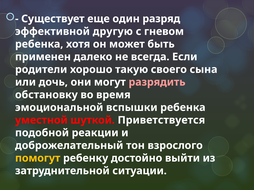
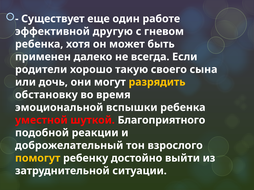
разряд: разряд -> работе
разрядить colour: pink -> yellow
Приветствуется: Приветствуется -> Благоприятного
